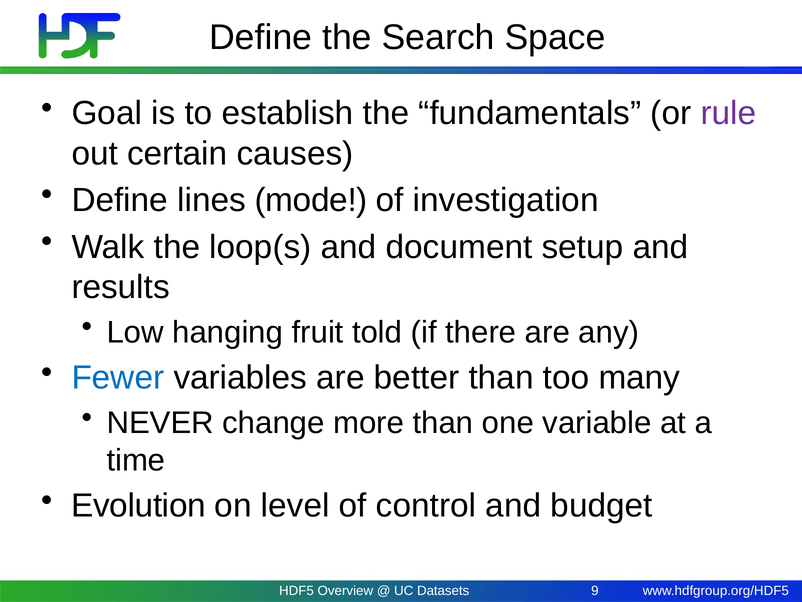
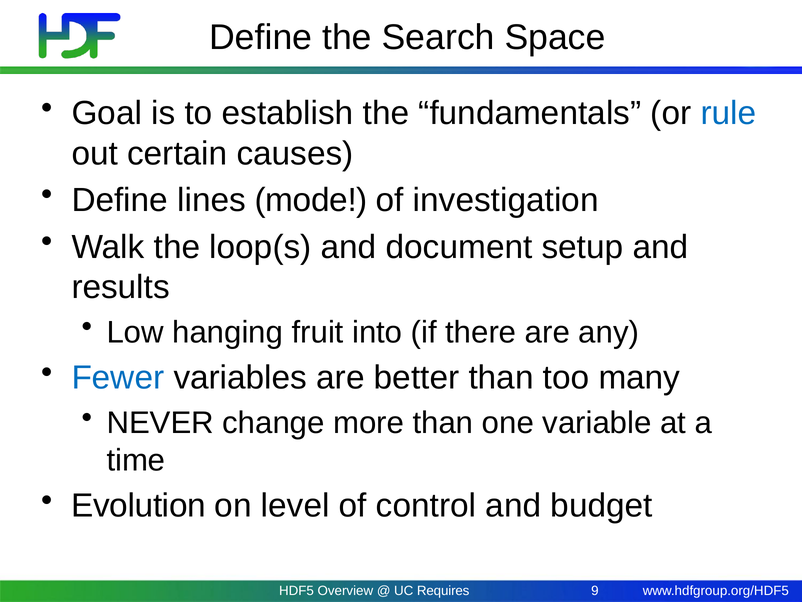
rule colour: purple -> blue
told: told -> into
Datasets: Datasets -> Requires
